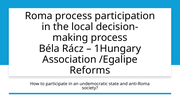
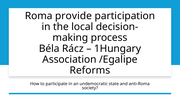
Roma process: process -> provide
